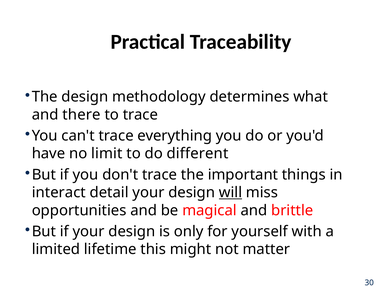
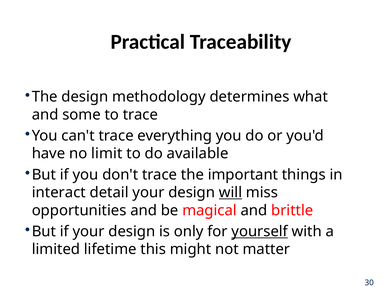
there: there -> some
different: different -> available
yourself underline: none -> present
